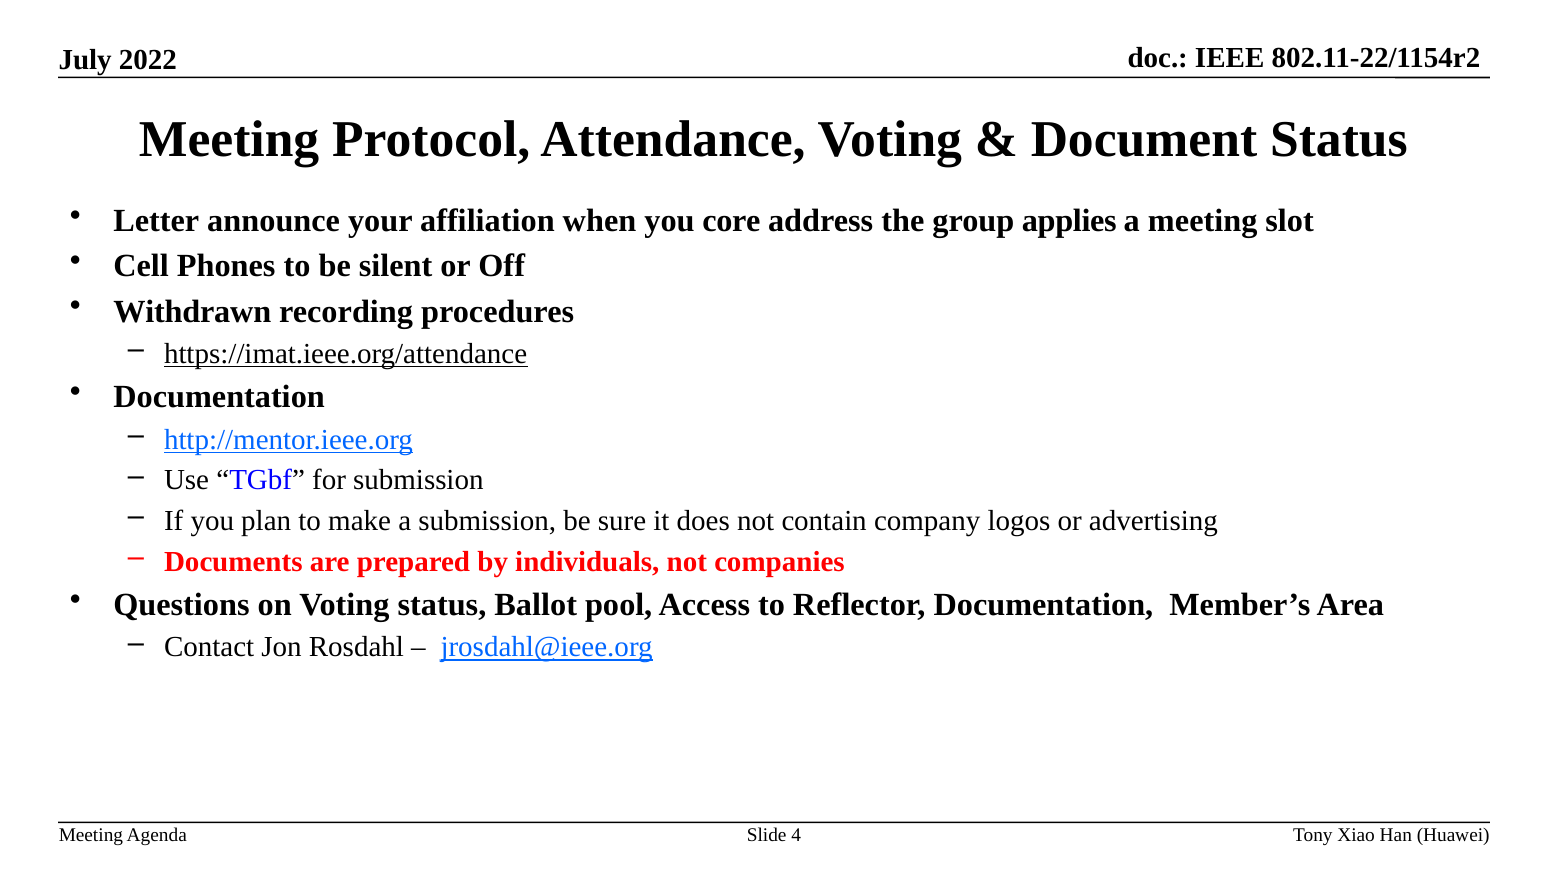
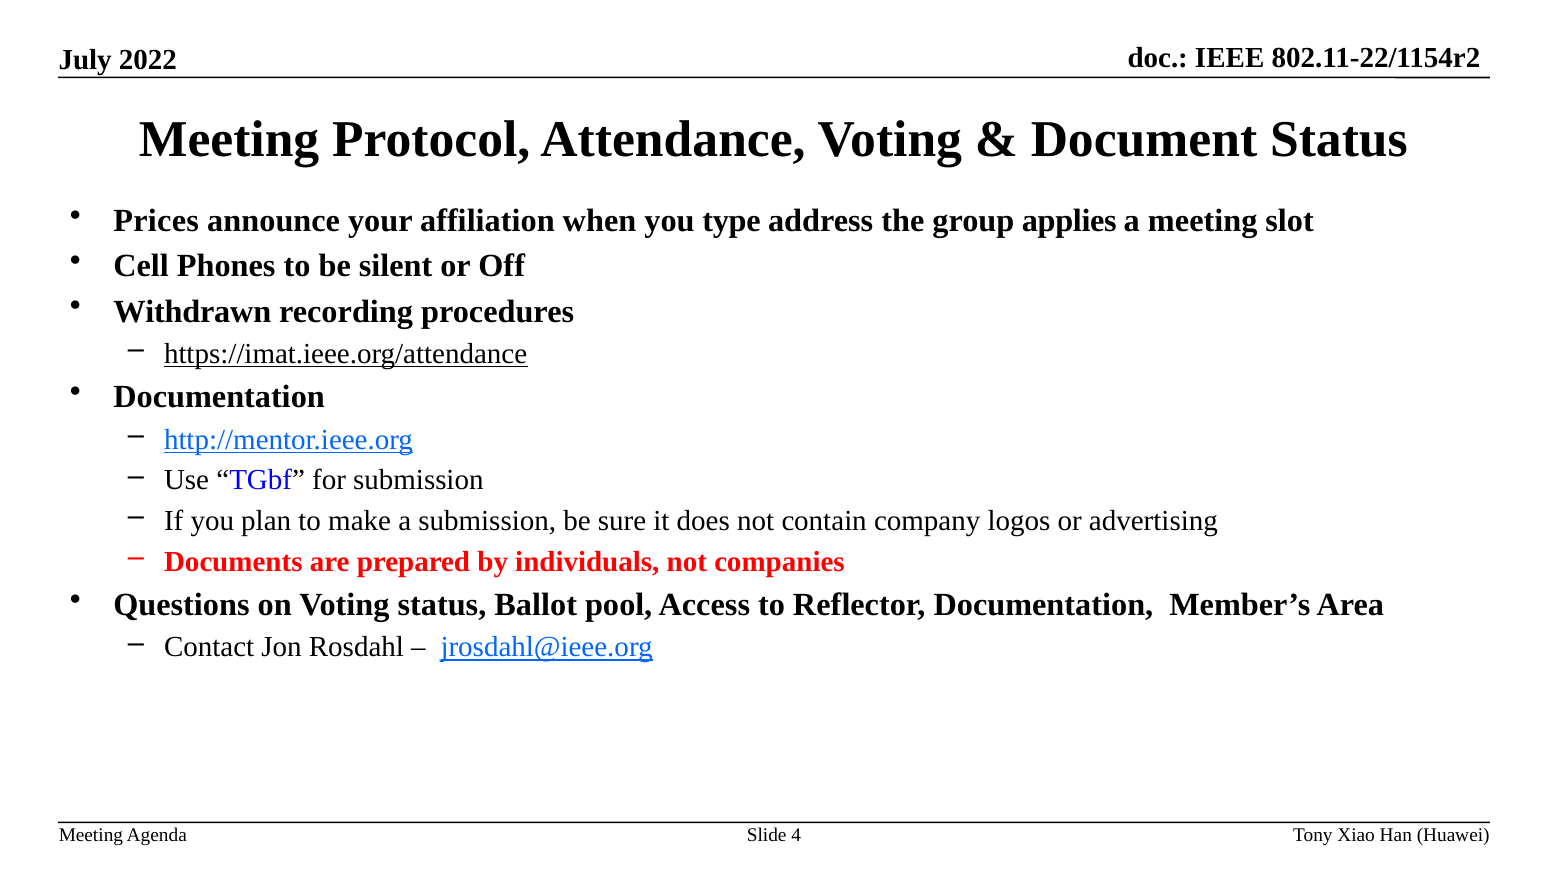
Letter: Letter -> Prices
core: core -> type
